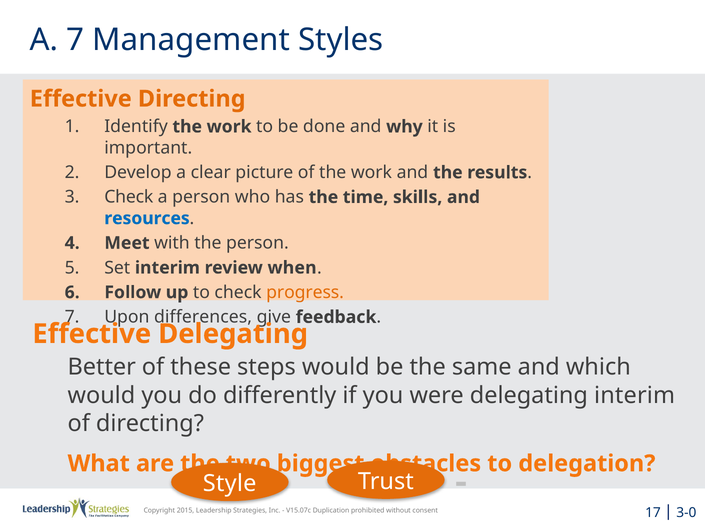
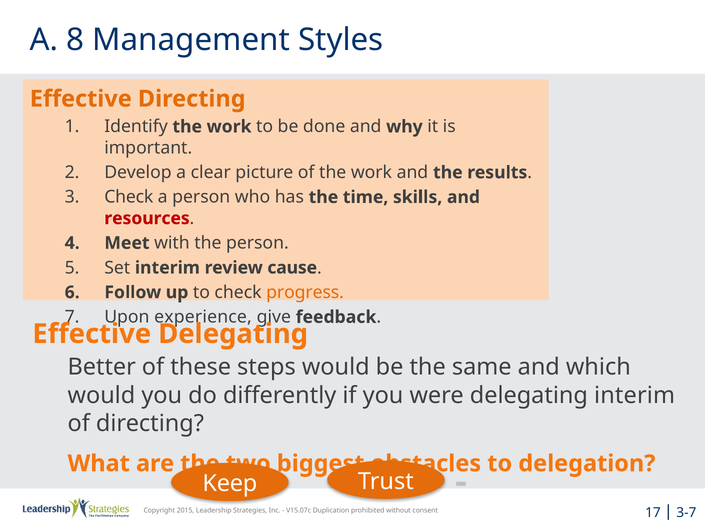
A 7: 7 -> 8
resources colour: blue -> red
when: when -> cause
differences: differences -> experience
Style: Style -> Keep
3-0: 3-0 -> 3-7
